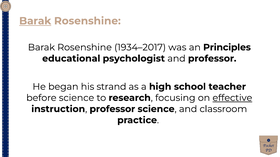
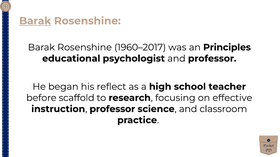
1934–2017: 1934–2017 -> 1960–2017
strand: strand -> reflect
before science: science -> scaffold
effective underline: present -> none
